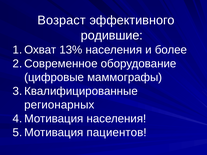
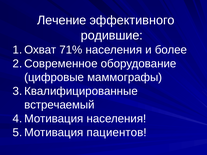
Возраст: Возраст -> Лечение
13%: 13% -> 71%
регионарных: регионарных -> встречаемый
